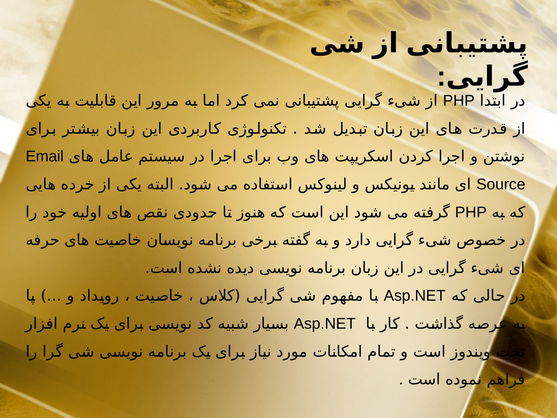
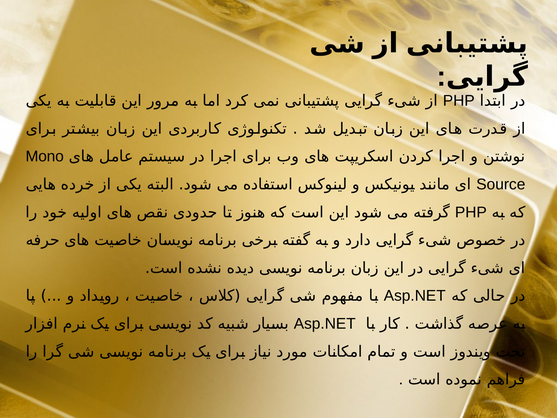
Email: Email -> Mono
